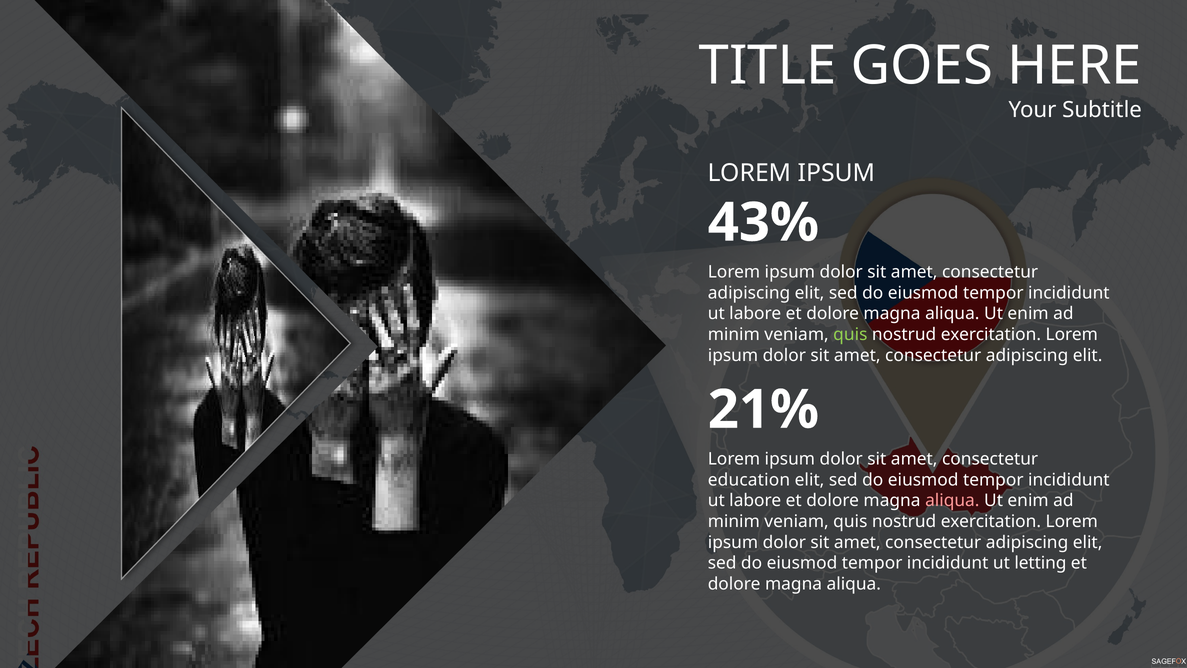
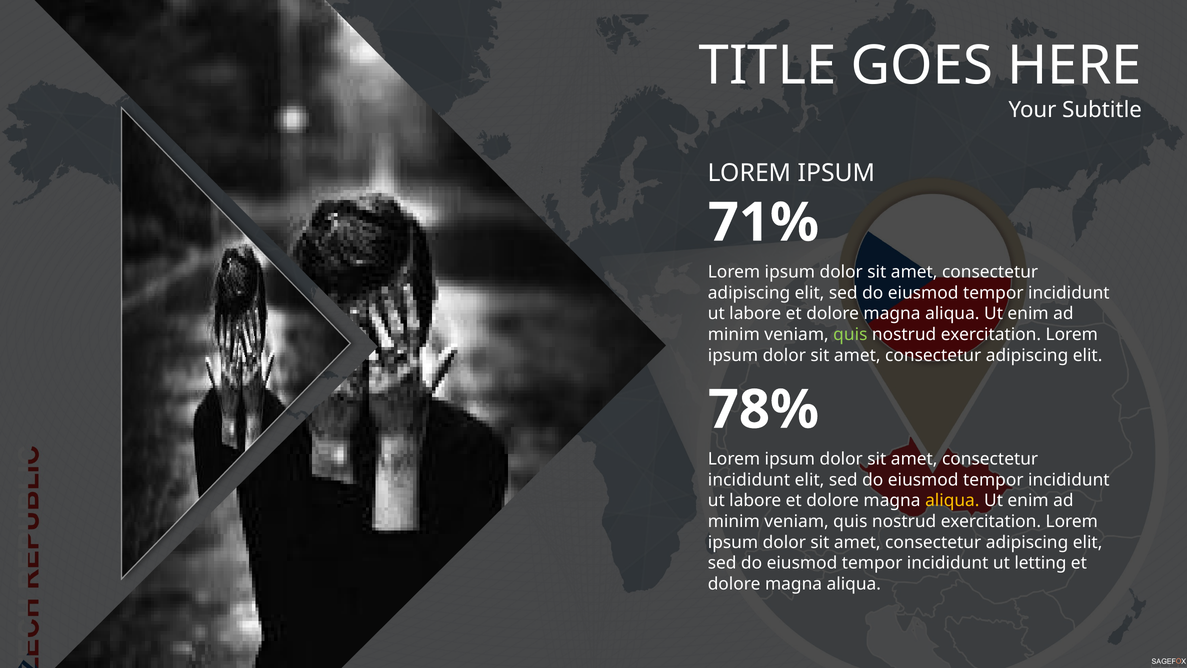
43%: 43% -> 71%
21%: 21% -> 78%
education at (749, 480): education -> incididunt
aliqua at (952, 501) colour: pink -> yellow
